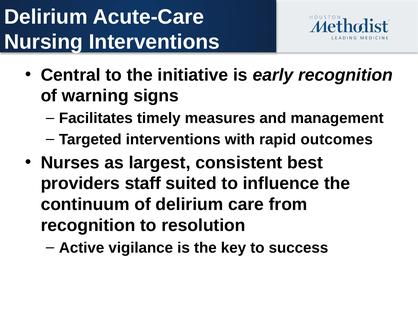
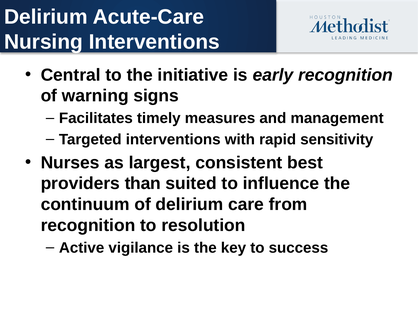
outcomes: outcomes -> sensitivity
staff: staff -> than
